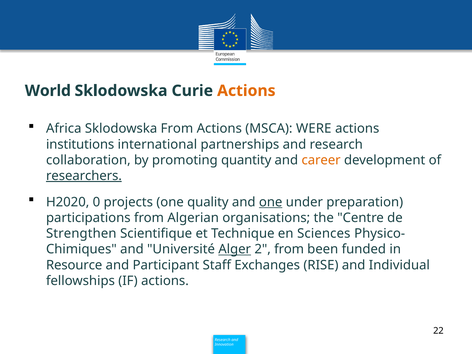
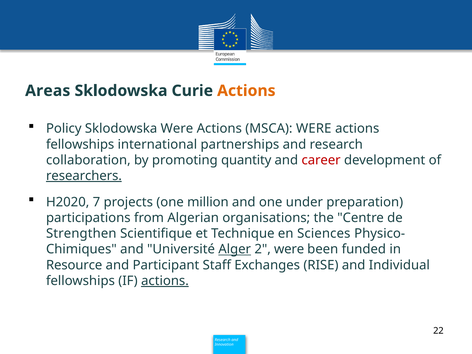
World: World -> Areas
Africa at (64, 129): Africa -> Policy
Sklodowska From: From -> Were
institutions at (80, 144): institutions -> fellowships
career colour: orange -> red
0: 0 -> 7
quality: quality -> million
one at (271, 202) underline: present -> none
2 from: from -> were
actions at (165, 281) underline: none -> present
